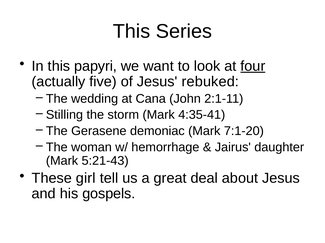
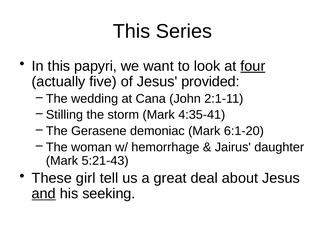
rebuked: rebuked -> provided
7:1-20: 7:1-20 -> 6:1-20
and underline: none -> present
gospels: gospels -> seeking
